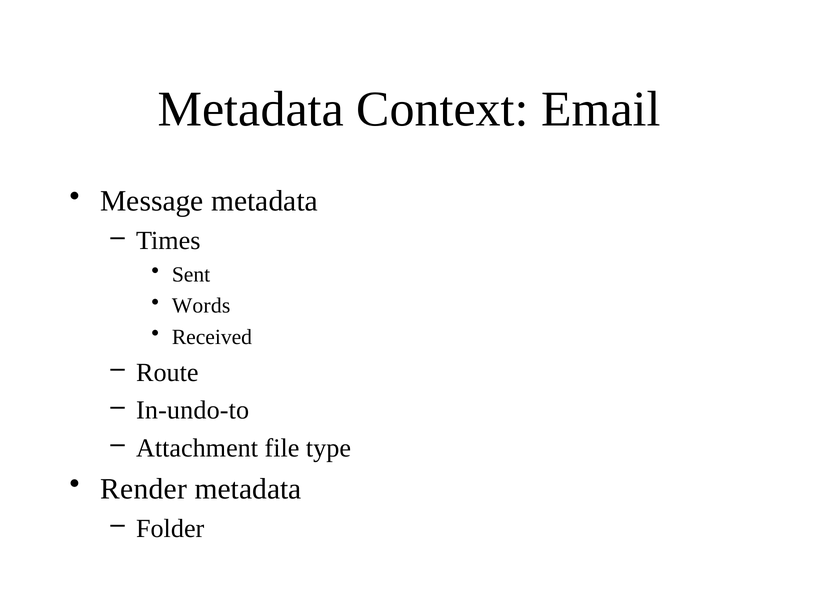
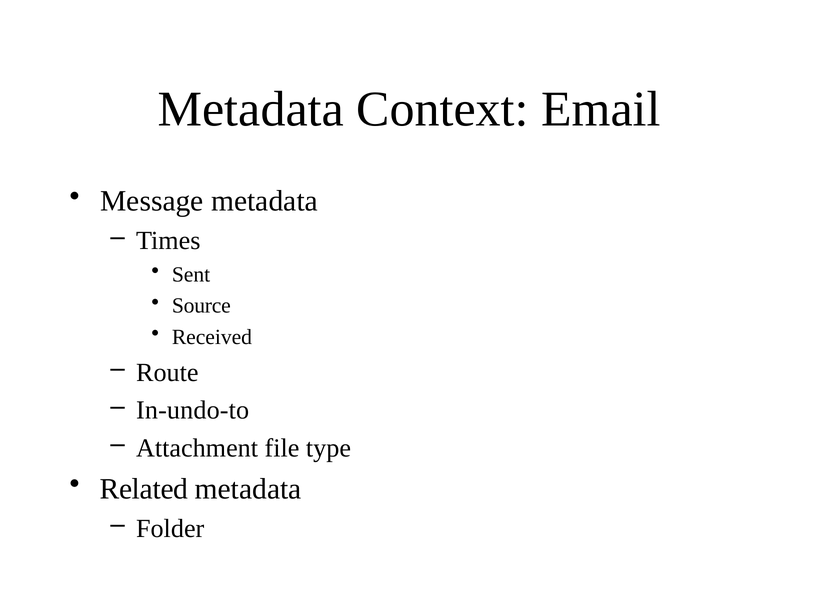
Words: Words -> Source
Render: Render -> Related
